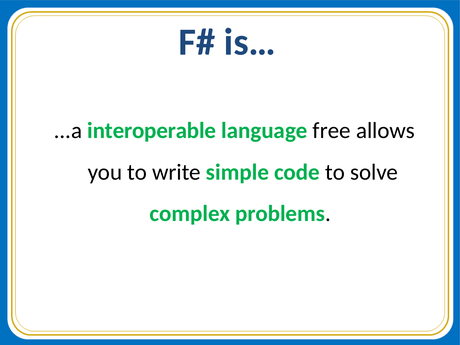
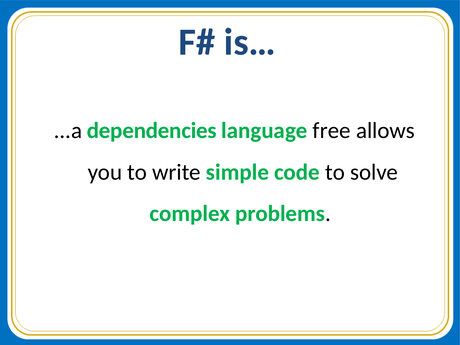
interoperable: interoperable -> dependencies
